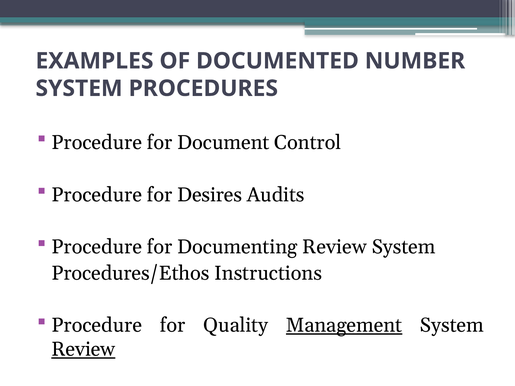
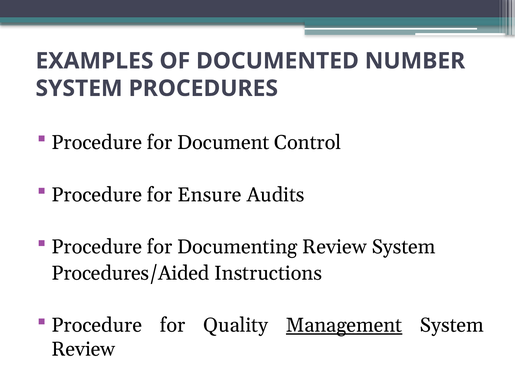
Desires: Desires -> Ensure
Procedures/Ethos: Procedures/Ethos -> Procedures/Aided
Review at (83, 350) underline: present -> none
